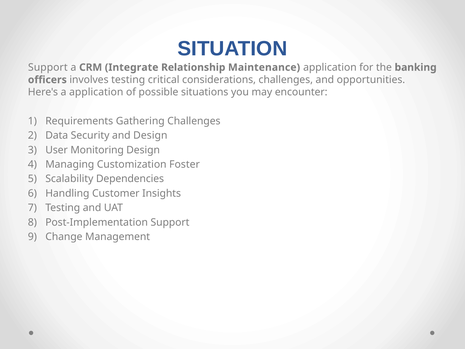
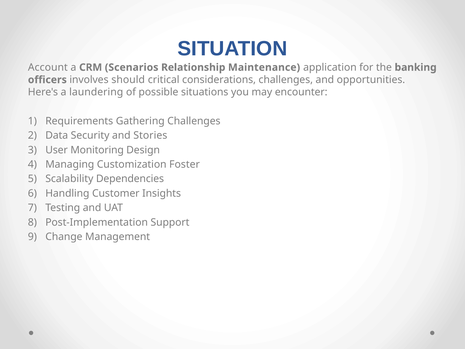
Support at (48, 67): Support -> Account
Integrate: Integrate -> Scenarios
involves testing: testing -> should
a application: application -> laundering
and Design: Design -> Stories
